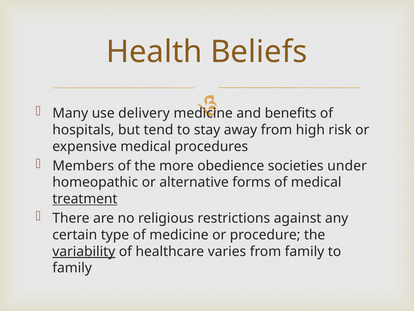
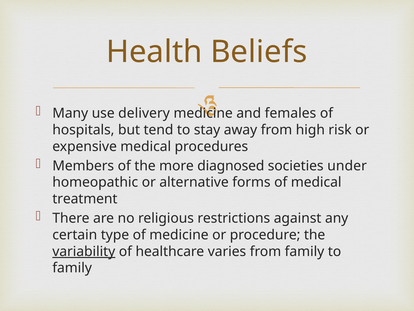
benefits: benefits -> females
obedience: obedience -> diagnosed
treatment underline: present -> none
